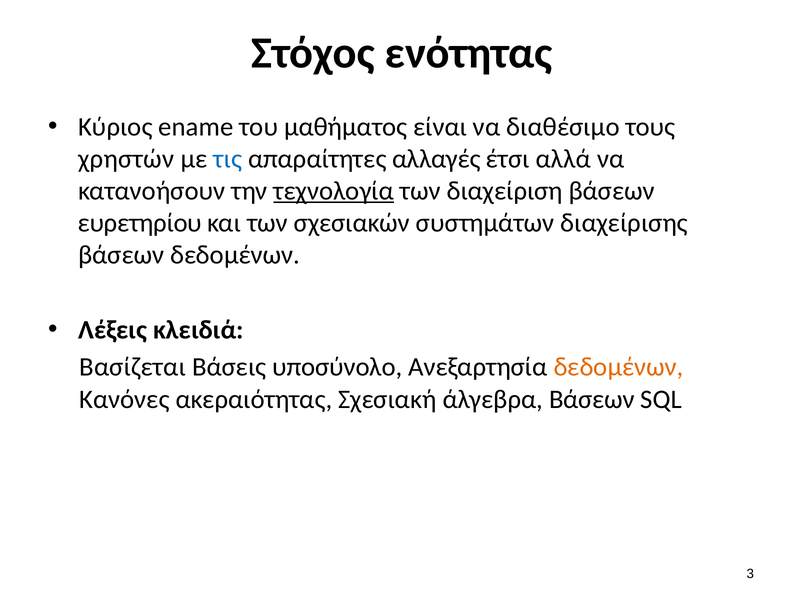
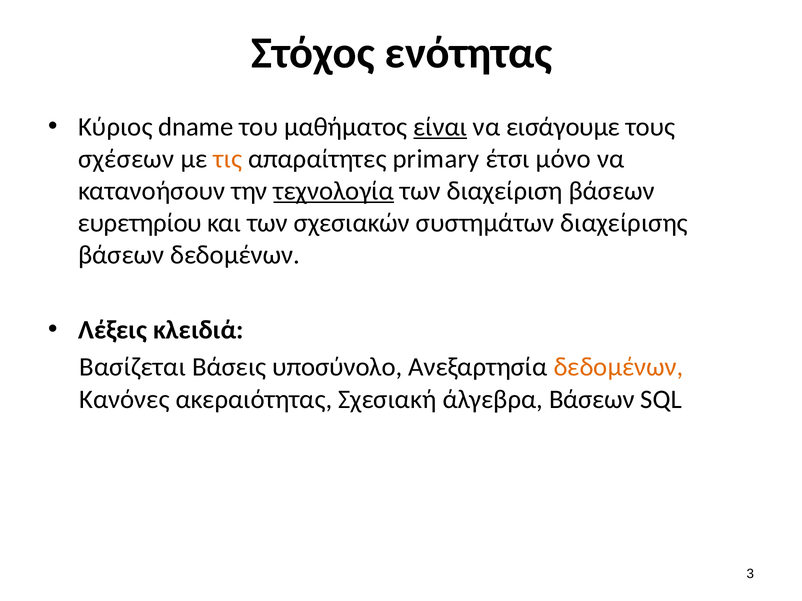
ename: ename -> dname
είναι underline: none -> present
διαθέσιμο: διαθέσιμο -> εισάγουμε
χρηστών: χρηστών -> σχέσεων
τις colour: blue -> orange
αλλαγές: αλλαγές -> primary
αλλά: αλλά -> μόνο
